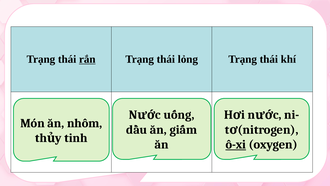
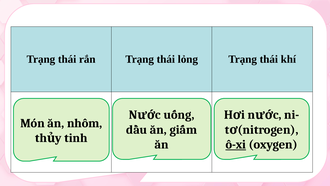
rắn underline: present -> none
